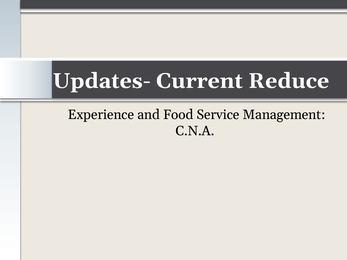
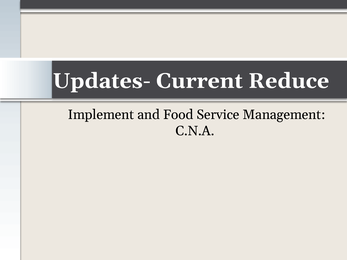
Experience: Experience -> Implement
